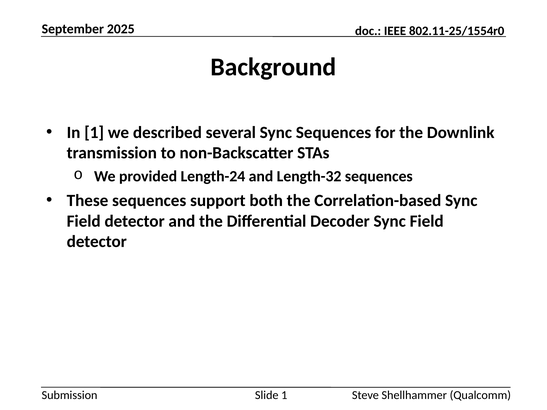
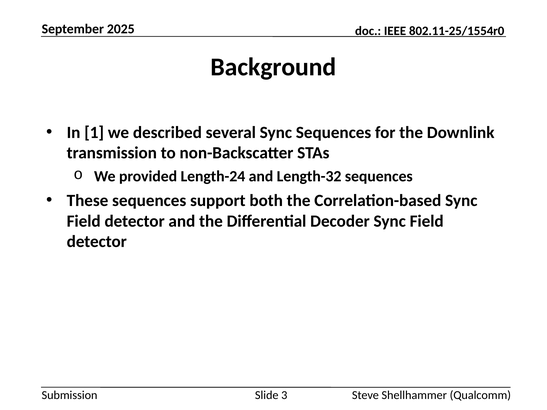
Slide 1: 1 -> 3
